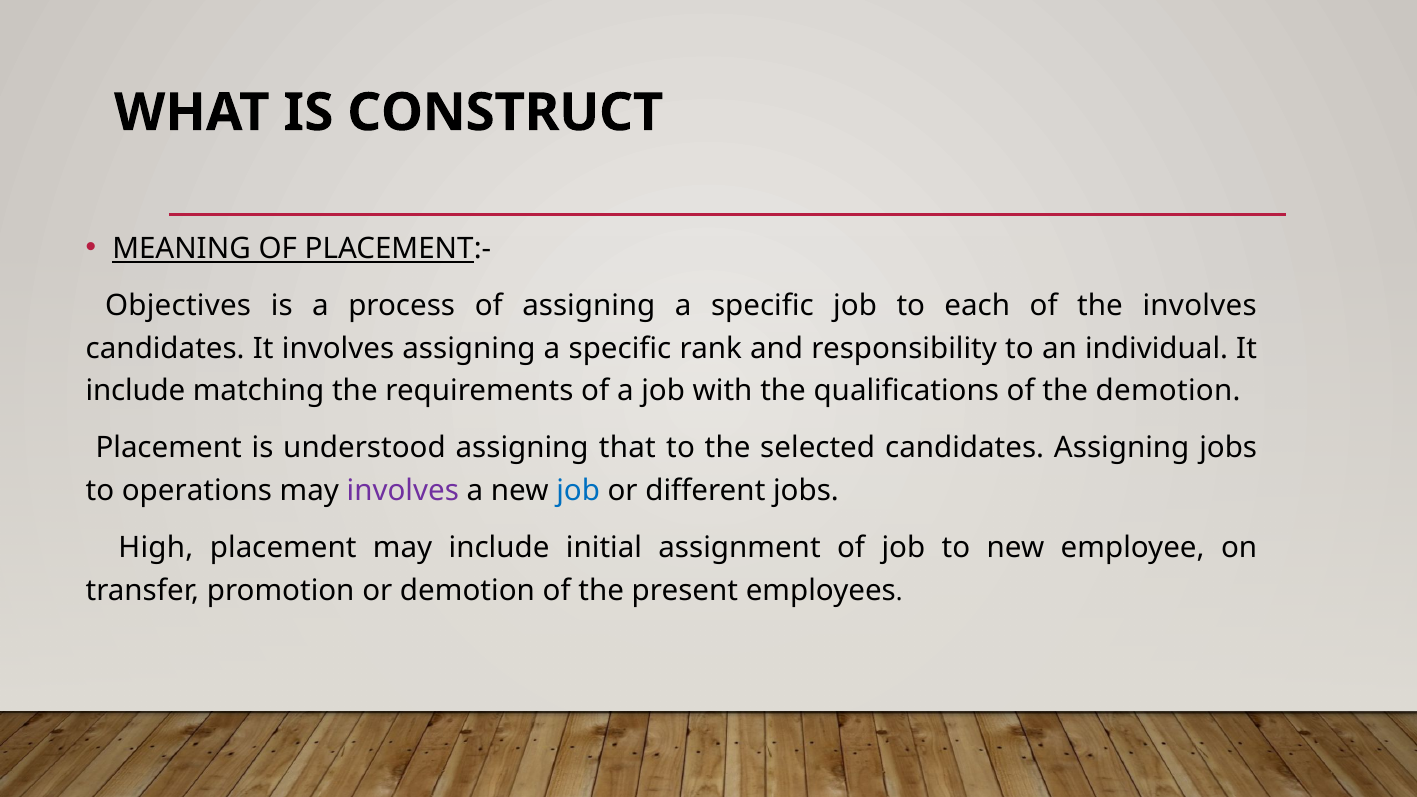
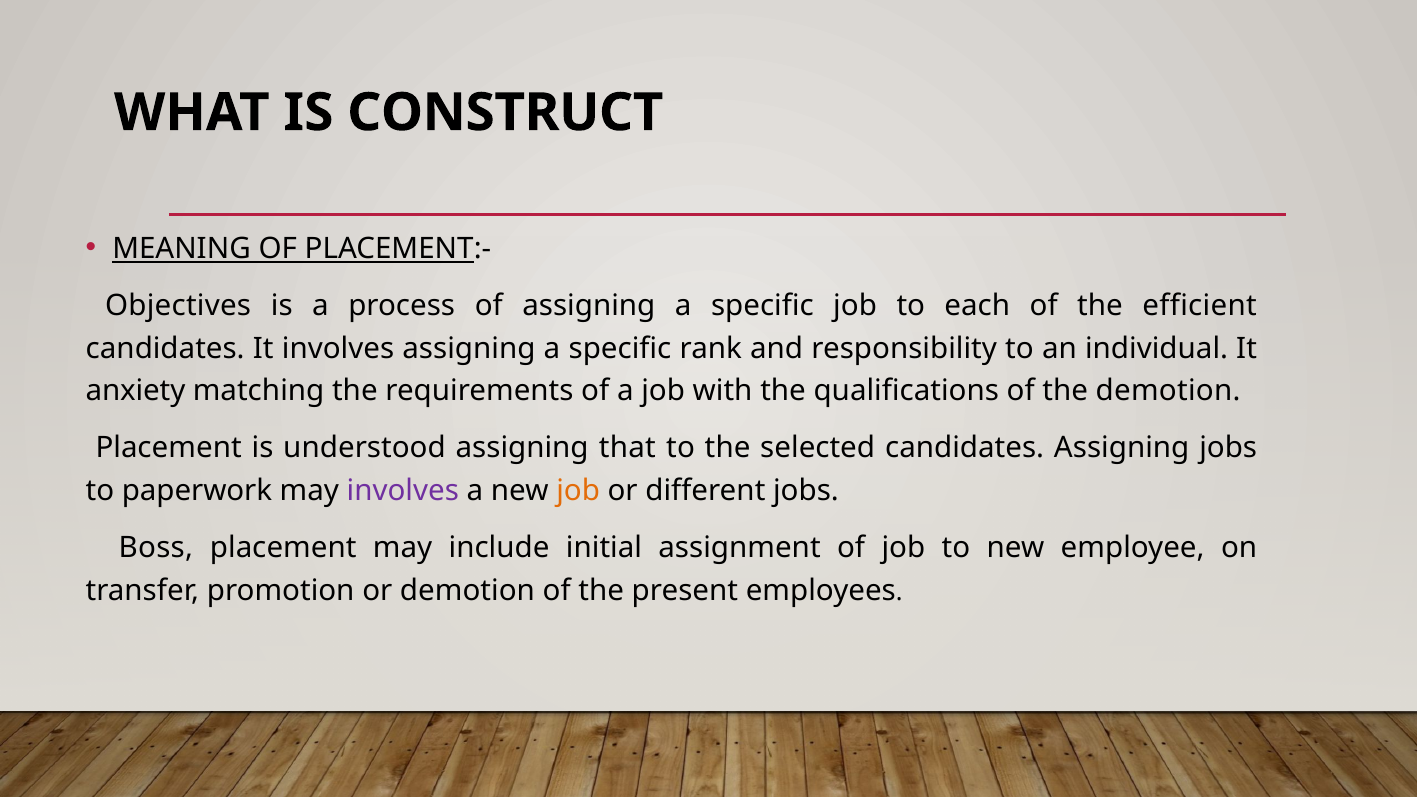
the involves: involves -> efficient
include at (136, 391): include -> anxiety
operations: operations -> paperwork
job at (578, 491) colour: blue -> orange
High: High -> Boss
